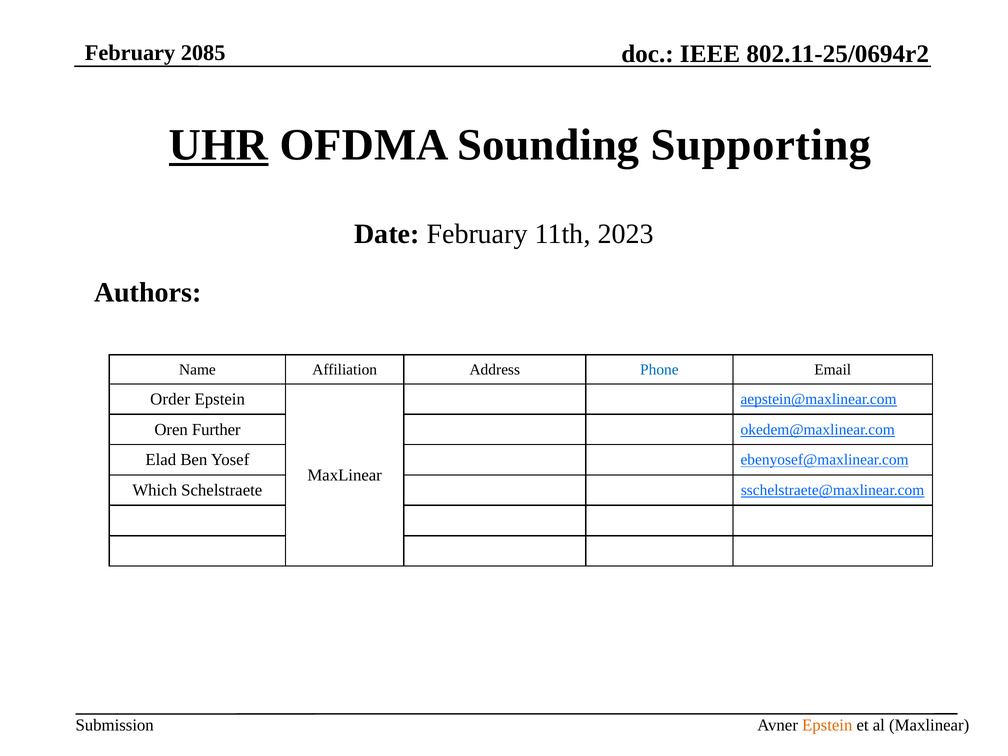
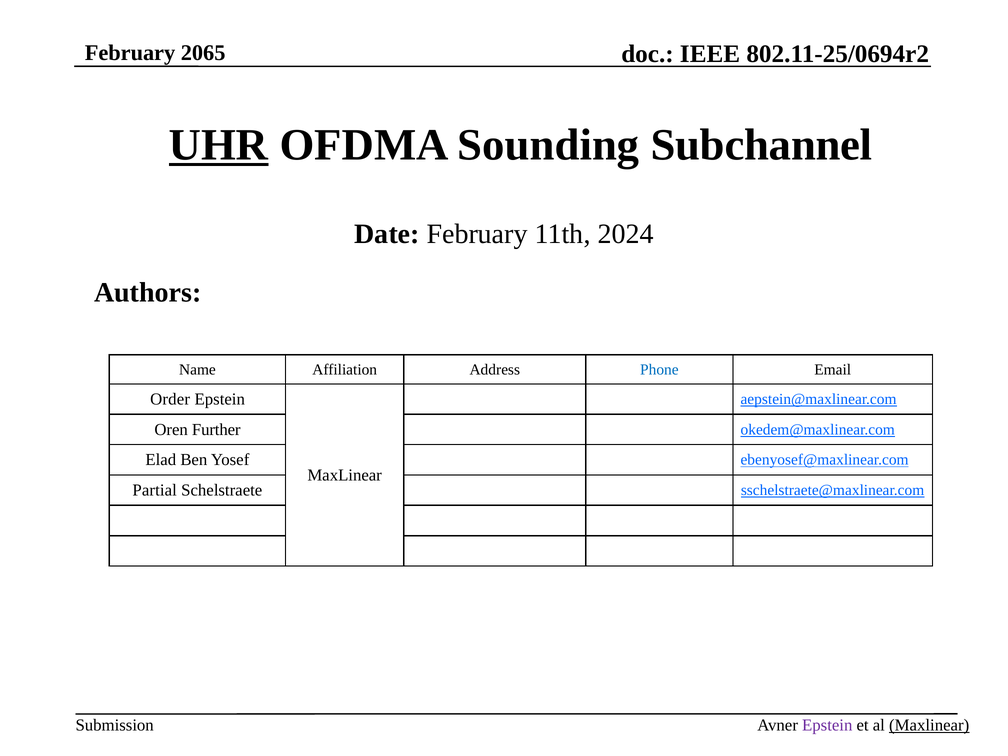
2085: 2085 -> 2065
Supporting: Supporting -> Subchannel
2023: 2023 -> 2024
Which: Which -> Partial
Epstein at (827, 725) colour: orange -> purple
Maxlinear at (929, 725) underline: none -> present
